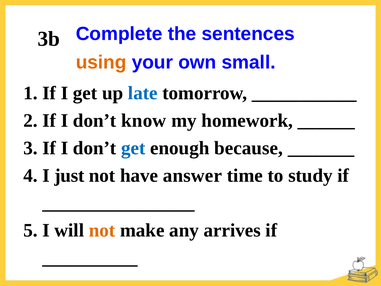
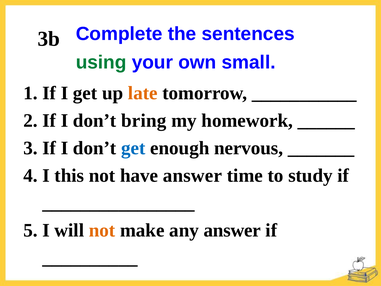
using colour: orange -> green
late colour: blue -> orange
know: know -> bring
because: because -> nervous
just: just -> this
any arrives: arrives -> answer
